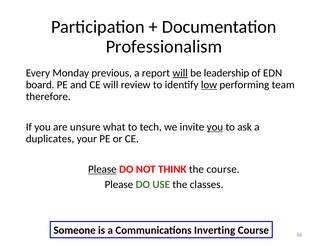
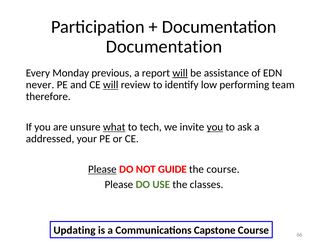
Professionalism at (164, 47): Professionalism -> Documentation
leadership: leadership -> assistance
board: board -> never
will at (111, 85) underline: none -> present
low underline: present -> none
what underline: none -> present
duplicates: duplicates -> addressed
THINK: THINK -> GUIDE
Someone: Someone -> Updating
Inverting: Inverting -> Capstone
